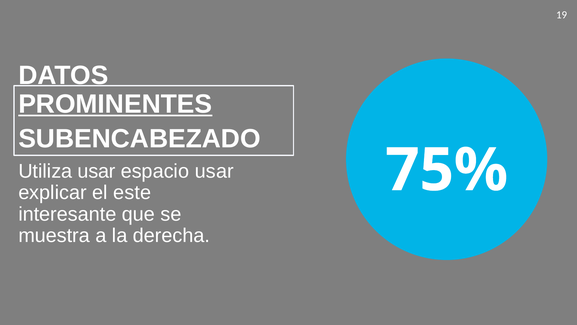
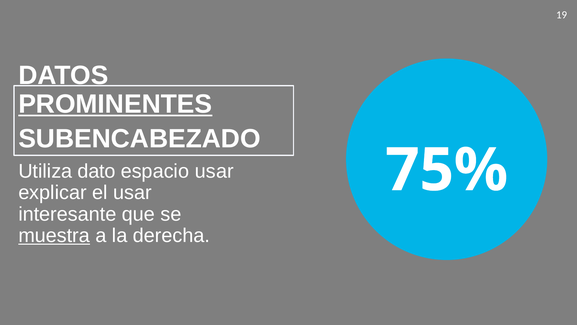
Utiliza usar: usar -> dato
el este: este -> usar
muestra underline: none -> present
